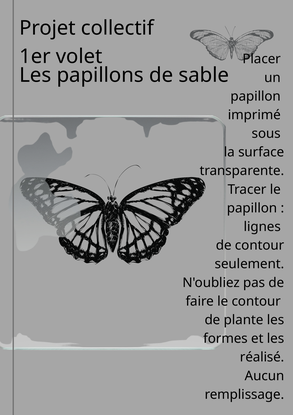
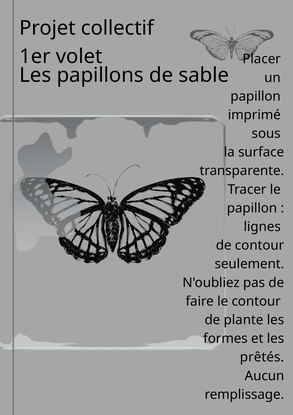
réalisé: réalisé -> prêtés
